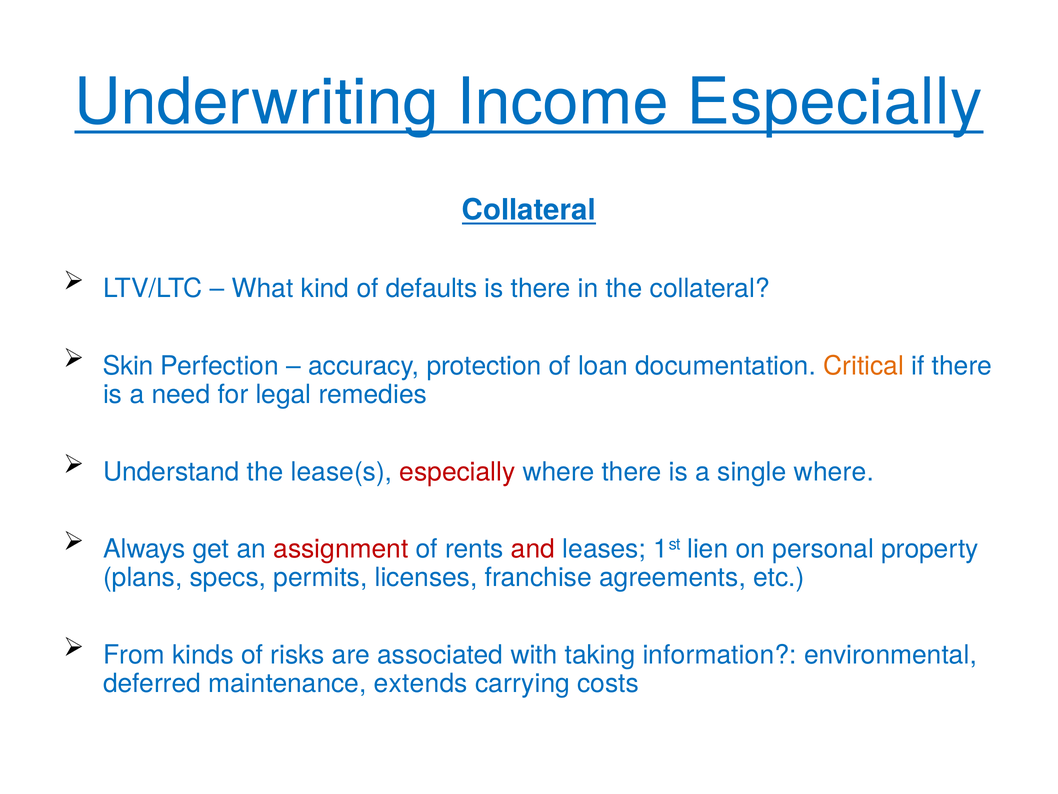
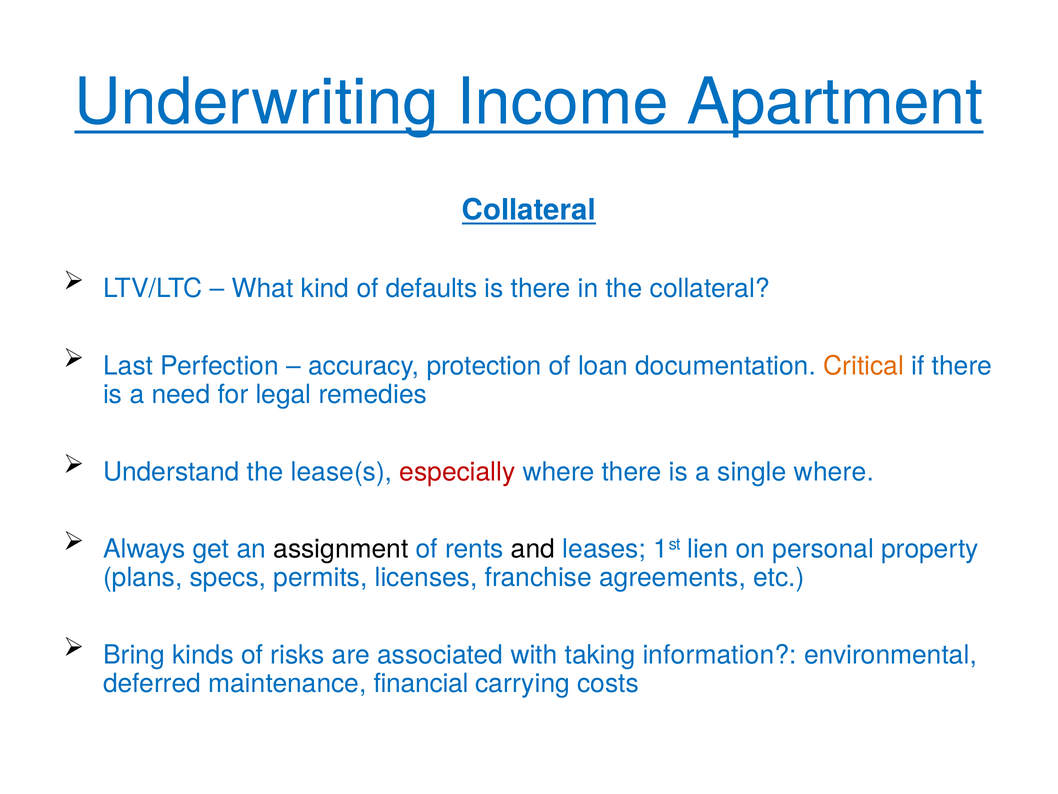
Income Especially: Especially -> Apartment
Skin: Skin -> Last
assignment colour: red -> black
and colour: red -> black
From: From -> Bring
extends: extends -> financial
